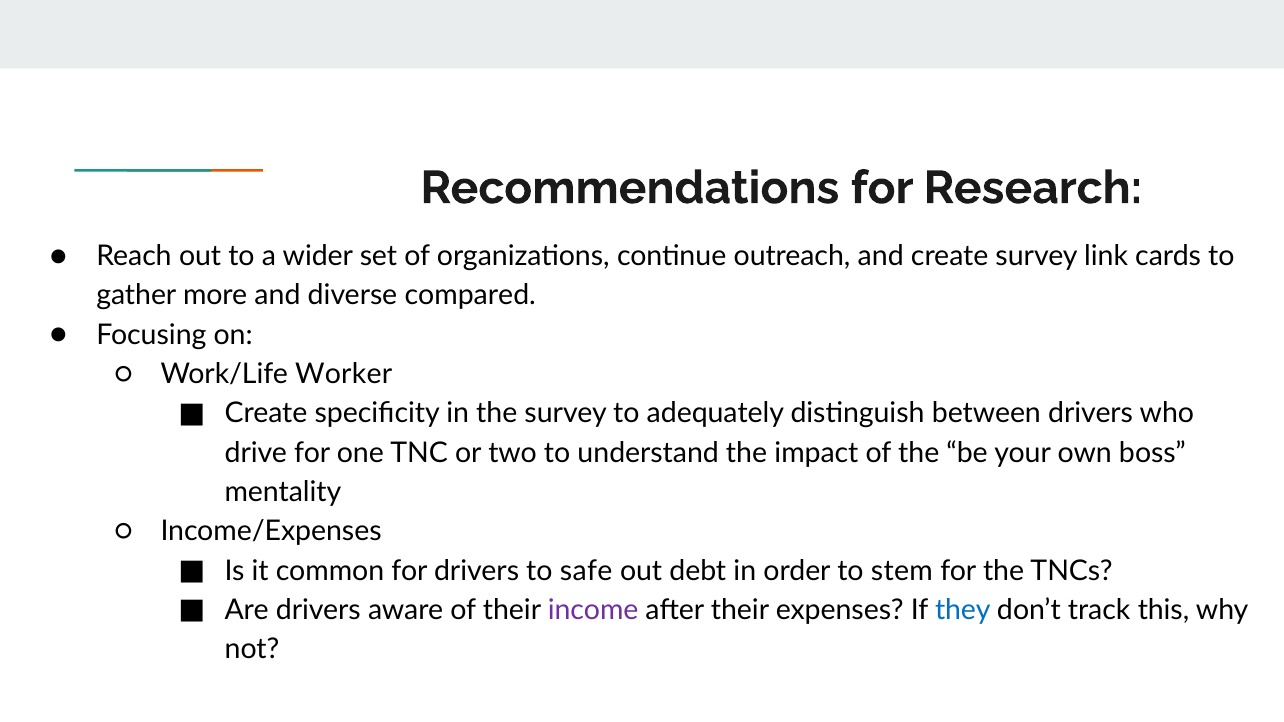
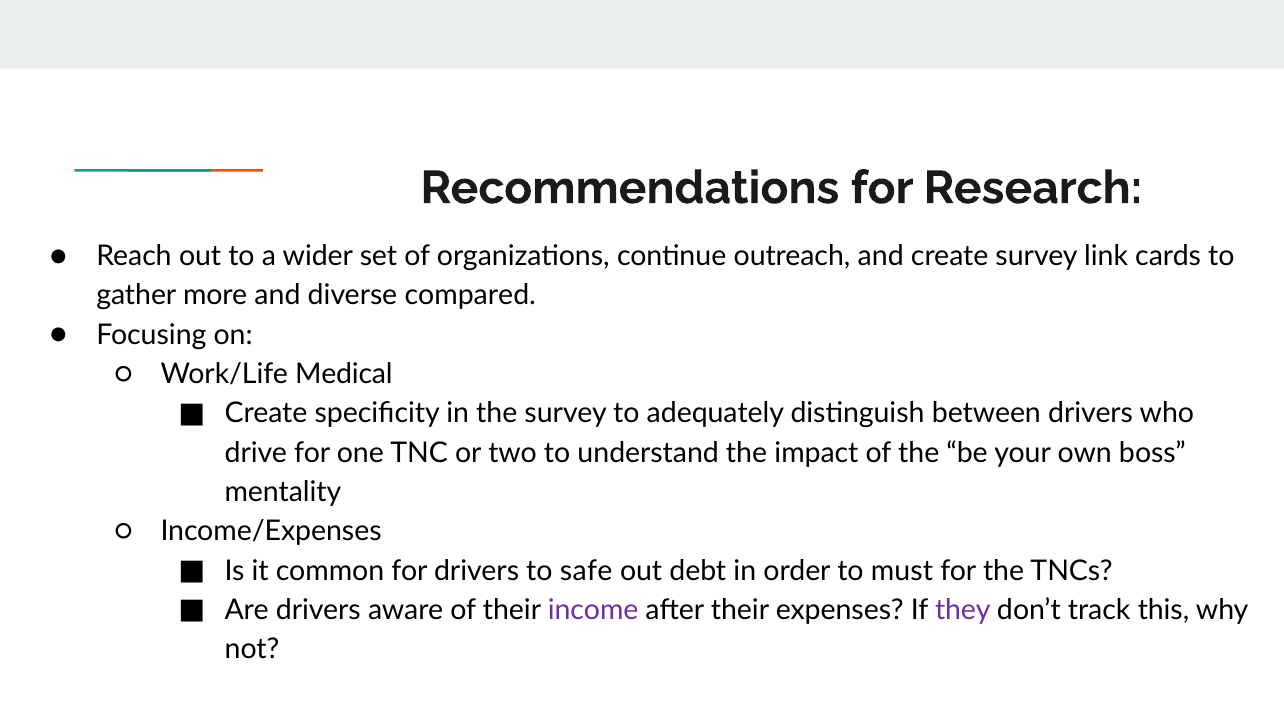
Worker: Worker -> Medical
stem: stem -> must
they colour: blue -> purple
